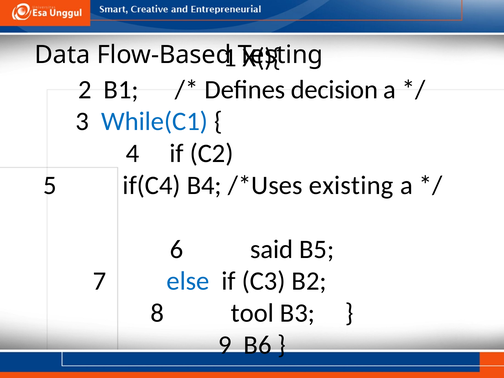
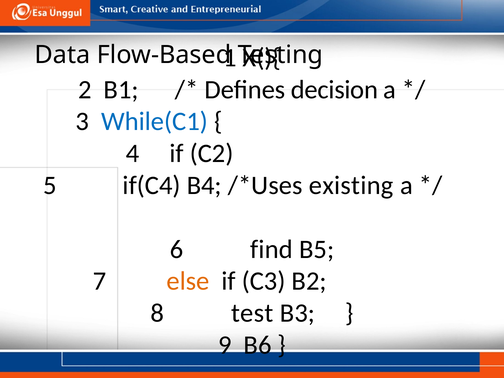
said: said -> find
else colour: blue -> orange
tool: tool -> test
